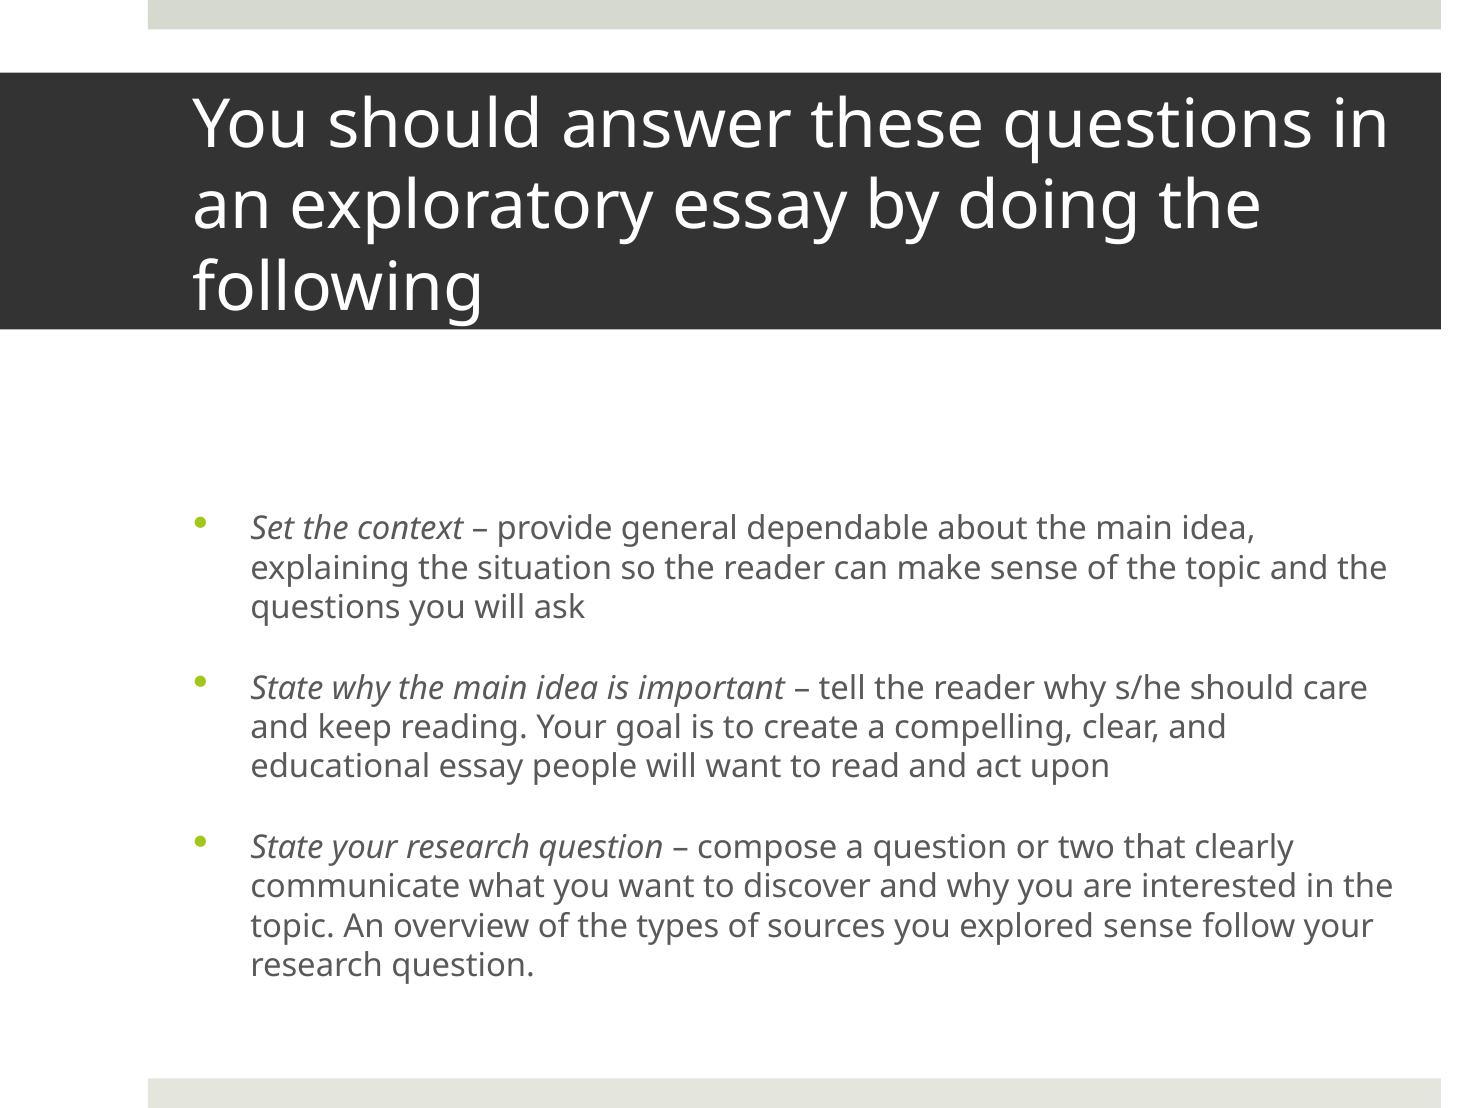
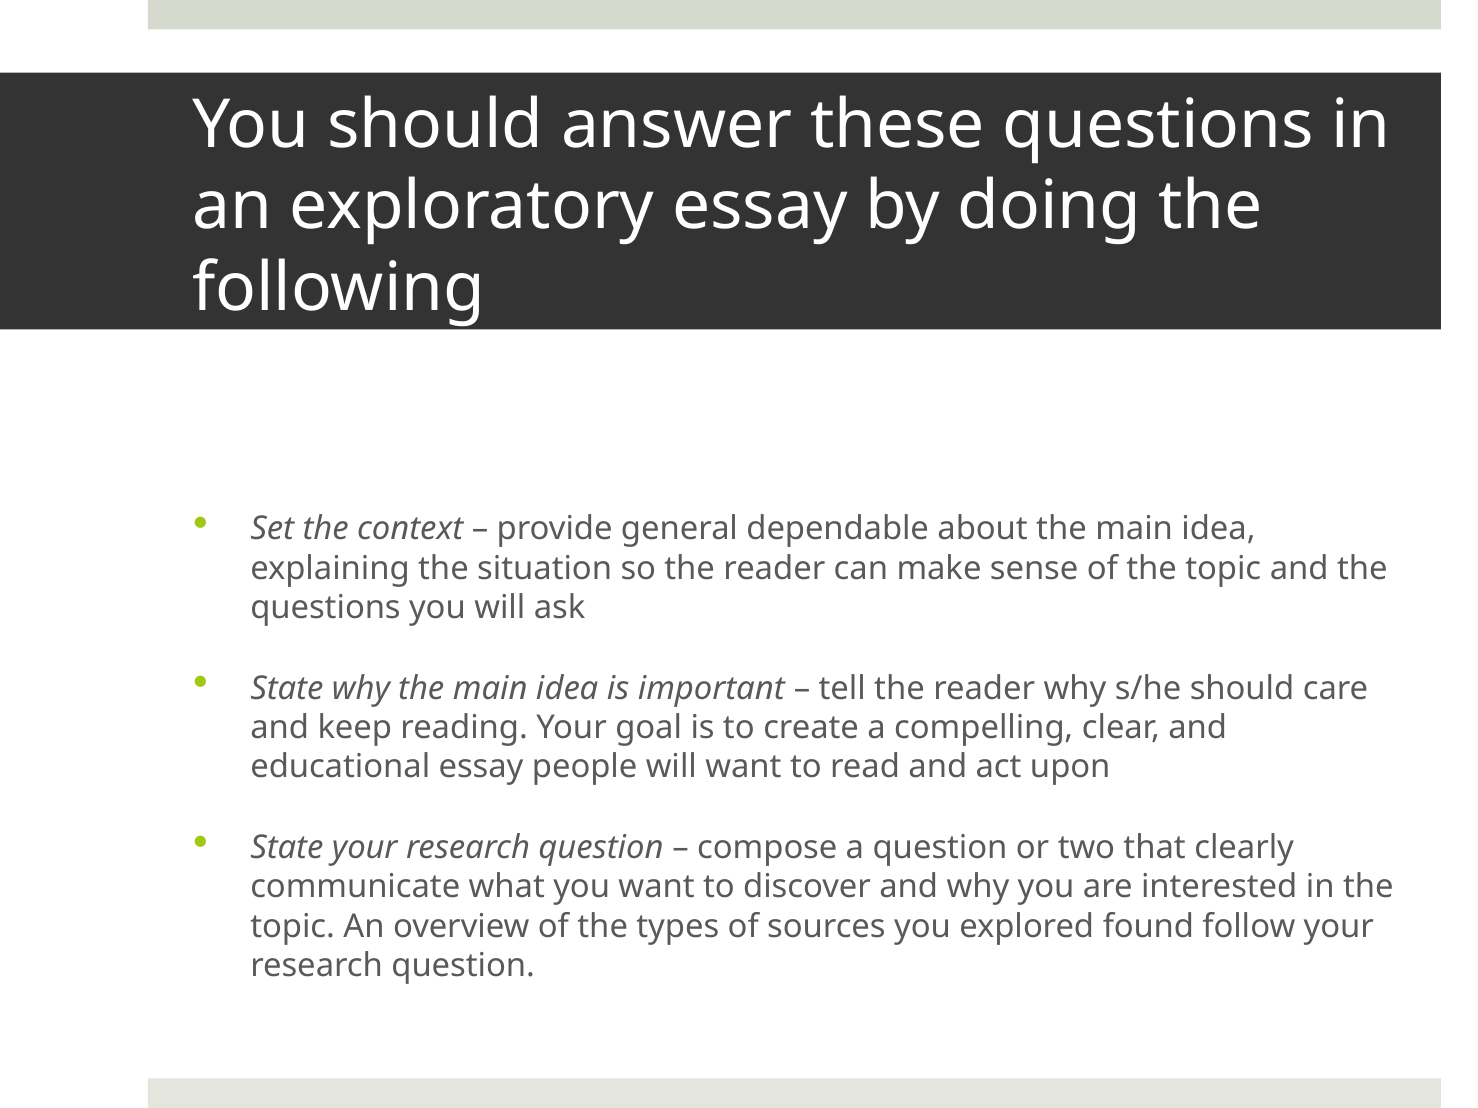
explored sense: sense -> found
